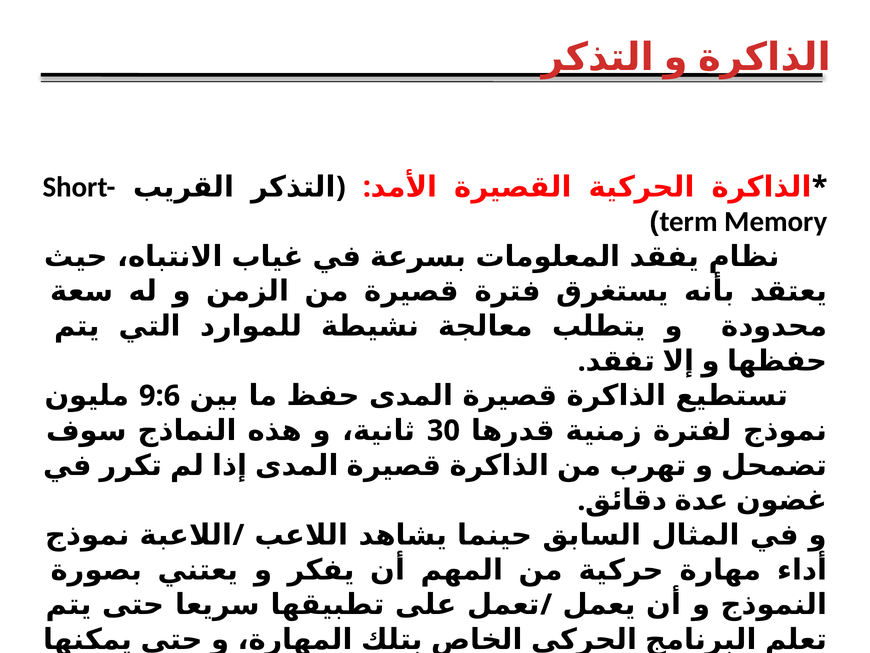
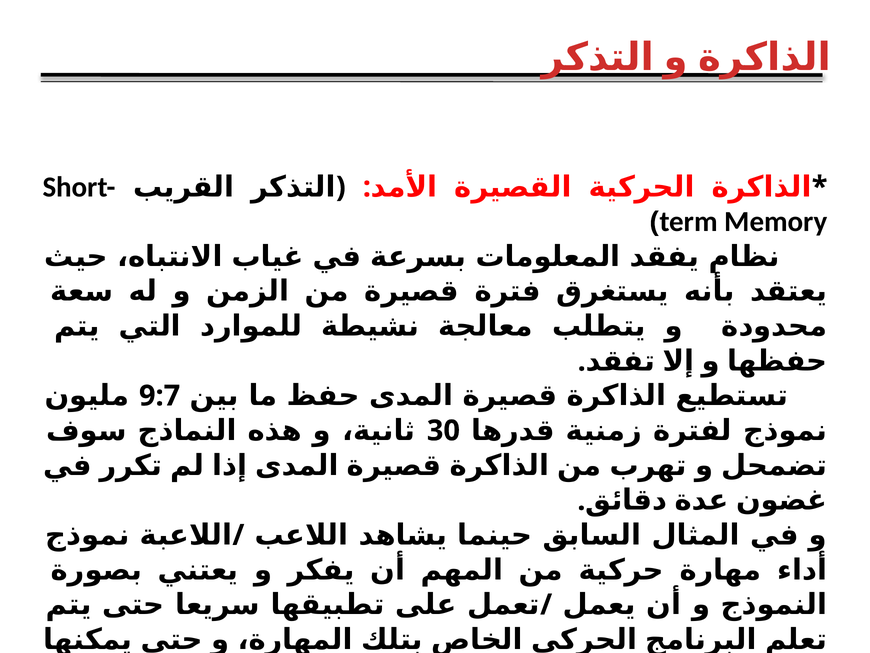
9:6: 9:6 -> 9:7
